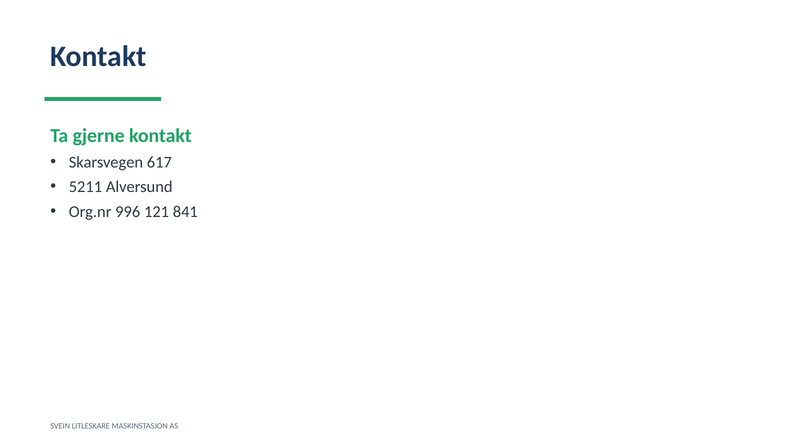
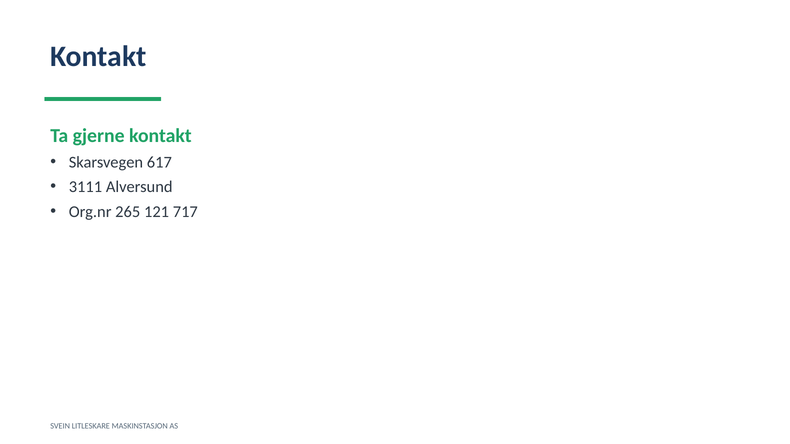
5211: 5211 -> 3111
996: 996 -> 265
841: 841 -> 717
